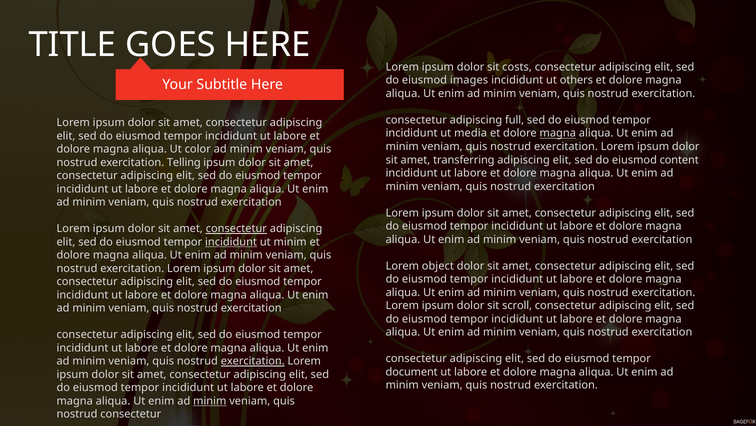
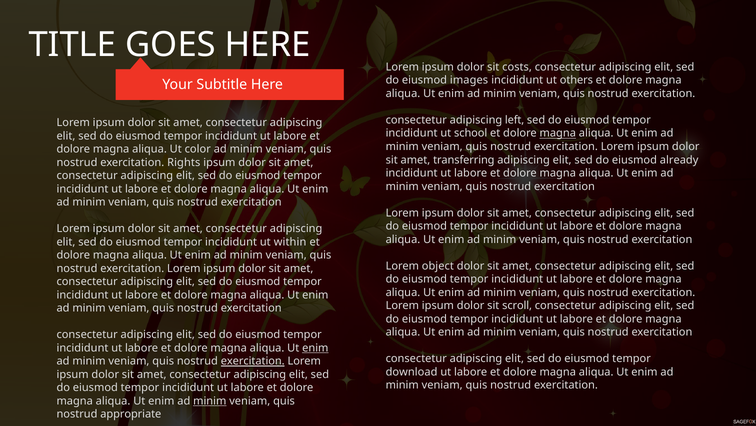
full: full -> left
media: media -> school
content: content -> already
Telling: Telling -> Rights
consectetur at (236, 228) underline: present -> none
incididunt at (231, 242) underline: present -> none
ut minim: minim -> within
enim at (315, 347) underline: none -> present
document: document -> download
nostrud consectetur: consectetur -> appropriate
